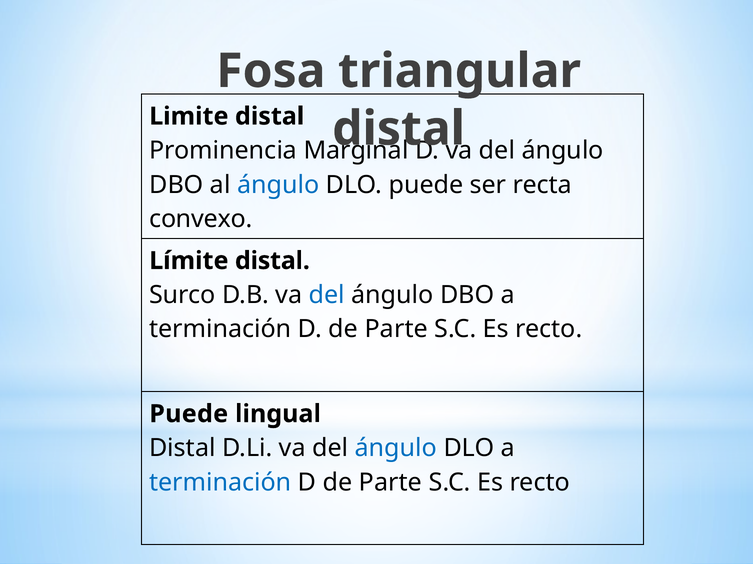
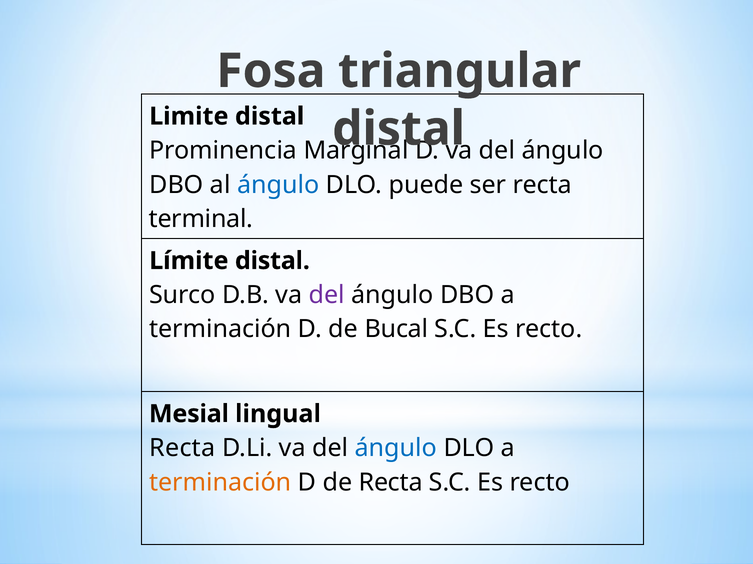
convexo: convexo -> terminal
del at (327, 295) colour: blue -> purple
Parte at (396, 330): Parte -> Bucal
Puede at (189, 414): Puede -> Mesial
Distal at (182, 449): Distal -> Recta
terminación at (220, 483) colour: blue -> orange
Parte at (391, 483): Parte -> Recta
